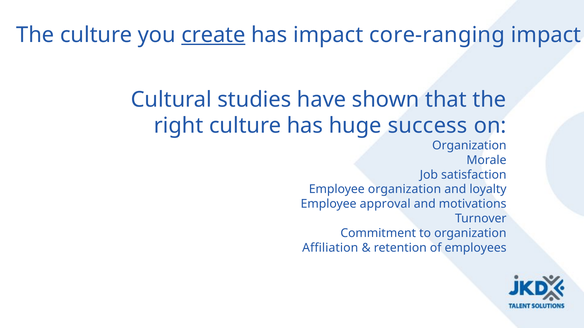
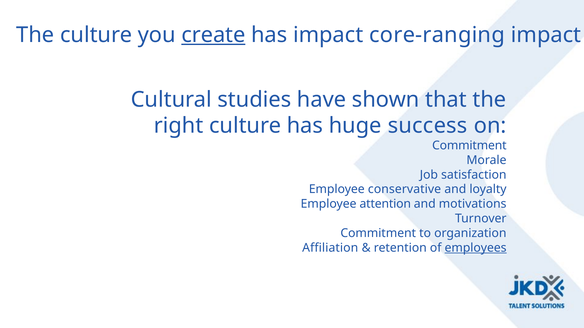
Organization at (469, 146): Organization -> Commitment
Employee organization: organization -> conservative
approval: approval -> attention
employees underline: none -> present
